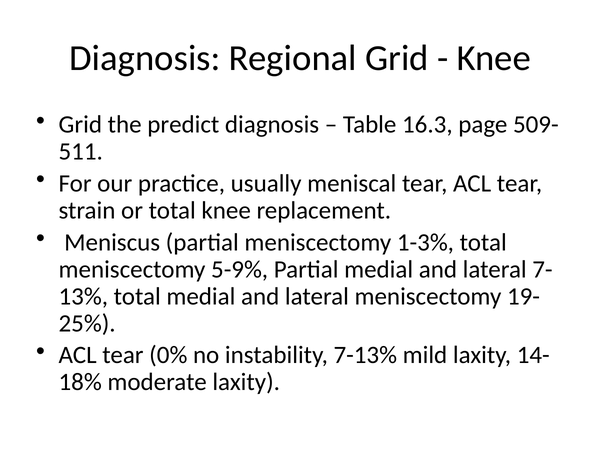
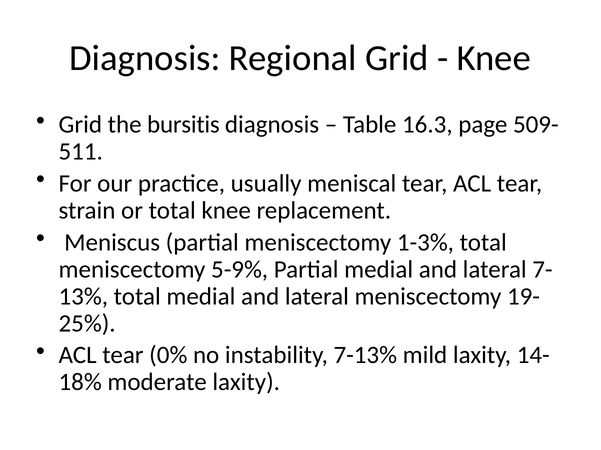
predict: predict -> bursitis
